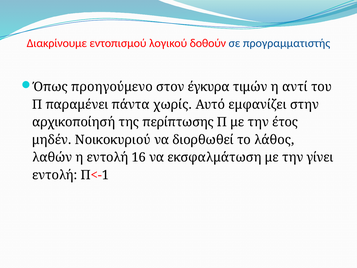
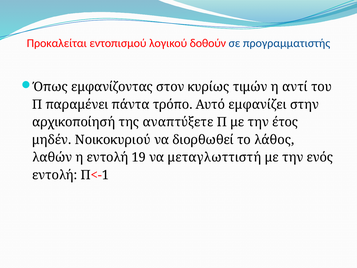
Διακρίνουμε: Διακρίνουμε -> Προκαλείται
προηγούμενο: προηγούμενο -> εμφανίζοντας
έγκυρα: έγκυρα -> κυρίως
χωρίς: χωρίς -> τρόπο
περίπτωσης: περίπτωσης -> αναπτύξετε
16: 16 -> 19
εκσφαλμάτωση: εκσφαλμάτωση -> μεταγλωττιστή
γίνει: γίνει -> ενός
